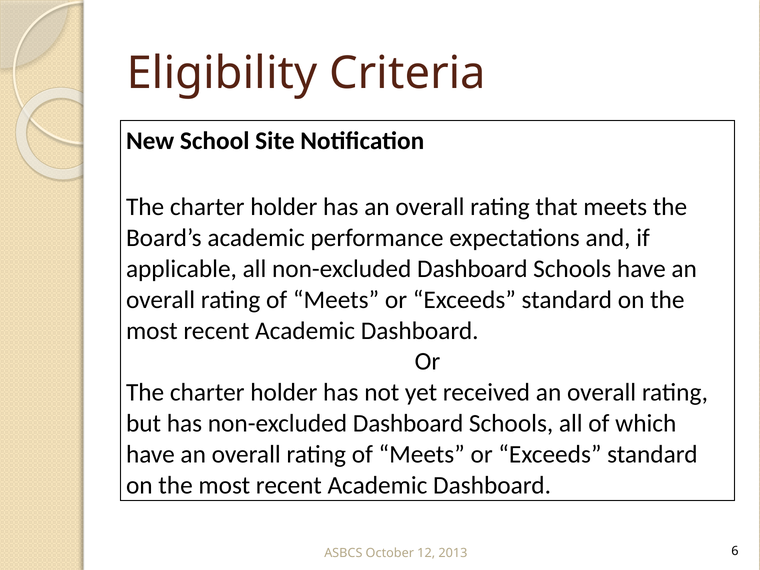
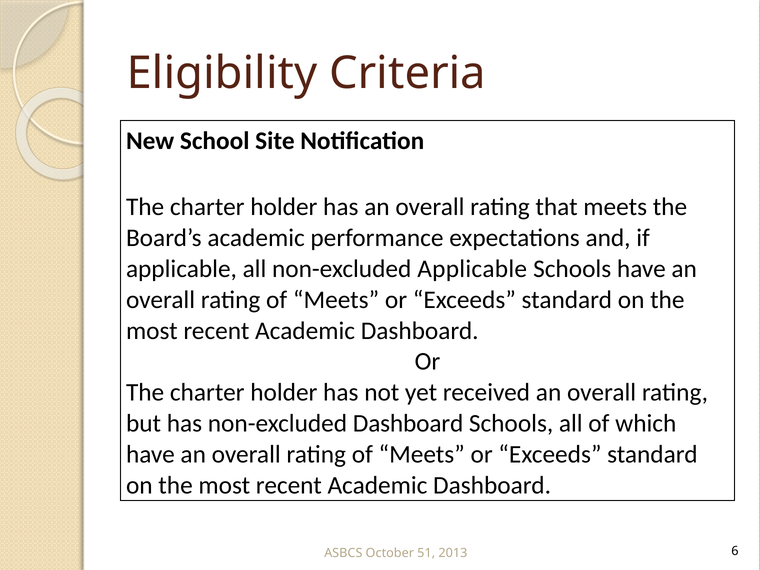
all non-excluded Dashboard: Dashboard -> Applicable
12: 12 -> 51
